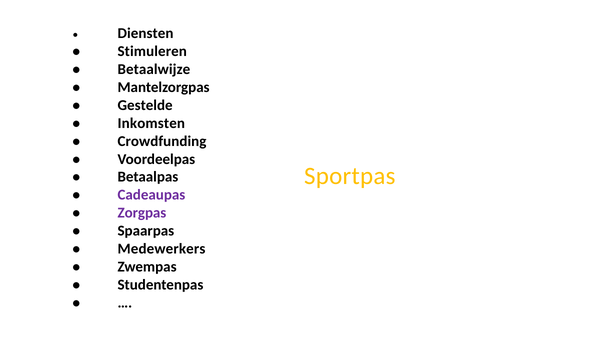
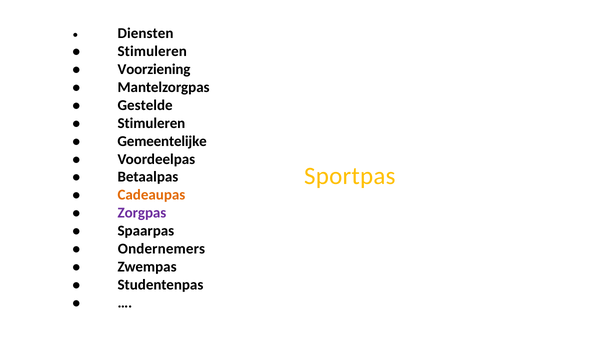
Betaalwijze: Betaalwijze -> Voorziening
Inkomsten at (151, 123): Inkomsten -> Stimuleren
Crowdfunding: Crowdfunding -> Gemeentelijke
Cadeaupas colour: purple -> orange
Medewerkers: Medewerkers -> Ondernemers
